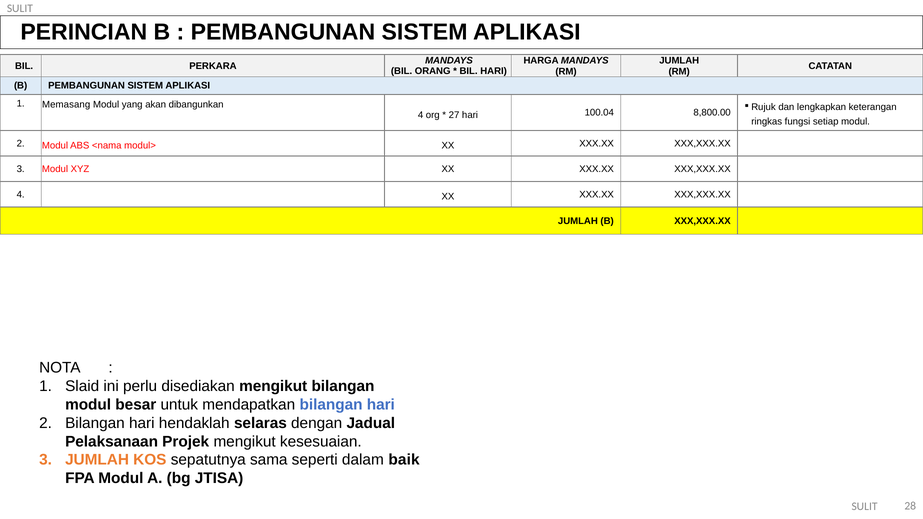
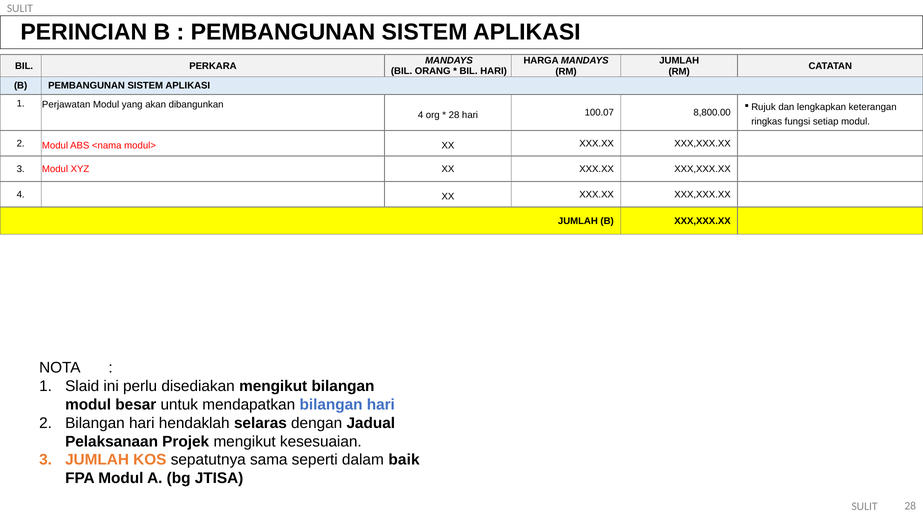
Memasang: Memasang -> Perjawatan
27 at (454, 115): 27 -> 28
100.04: 100.04 -> 100.07
